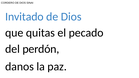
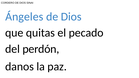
Invitado: Invitado -> Ángeles
